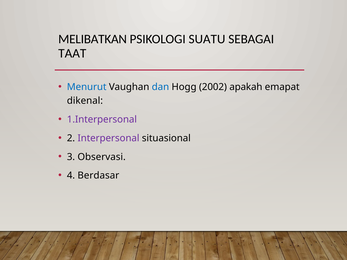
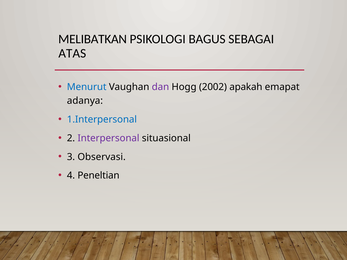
SUATU: SUATU -> BAGUS
TAAT: TAAT -> ATAS
dan colour: blue -> purple
dikenal: dikenal -> adanya
1.Interpersonal colour: purple -> blue
Berdasar: Berdasar -> Peneltian
